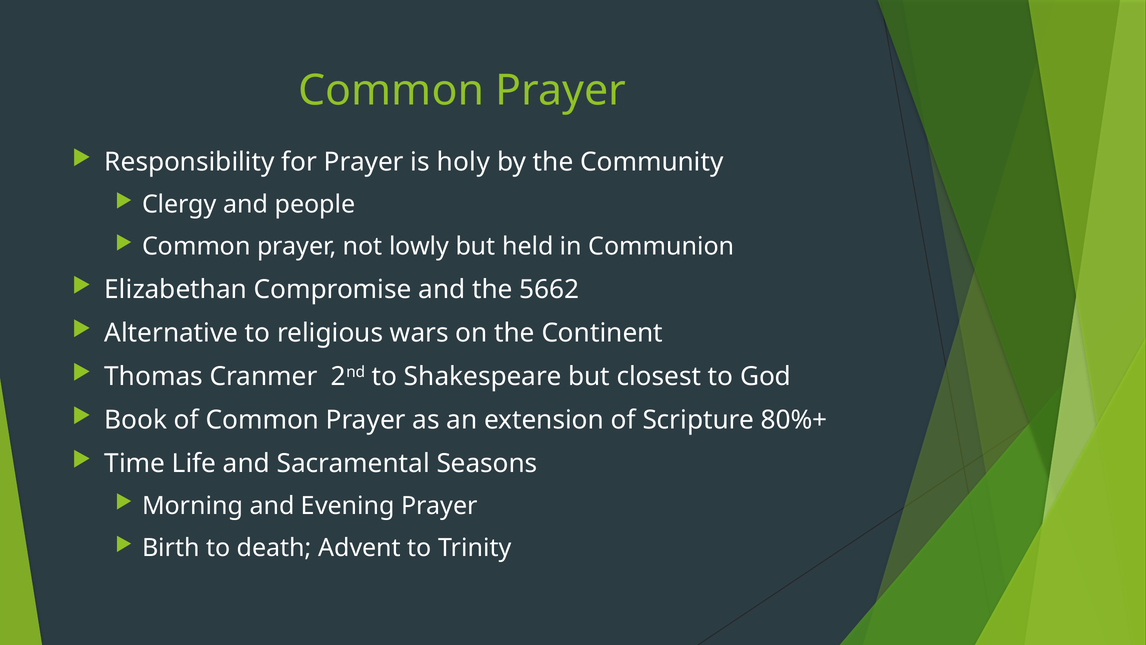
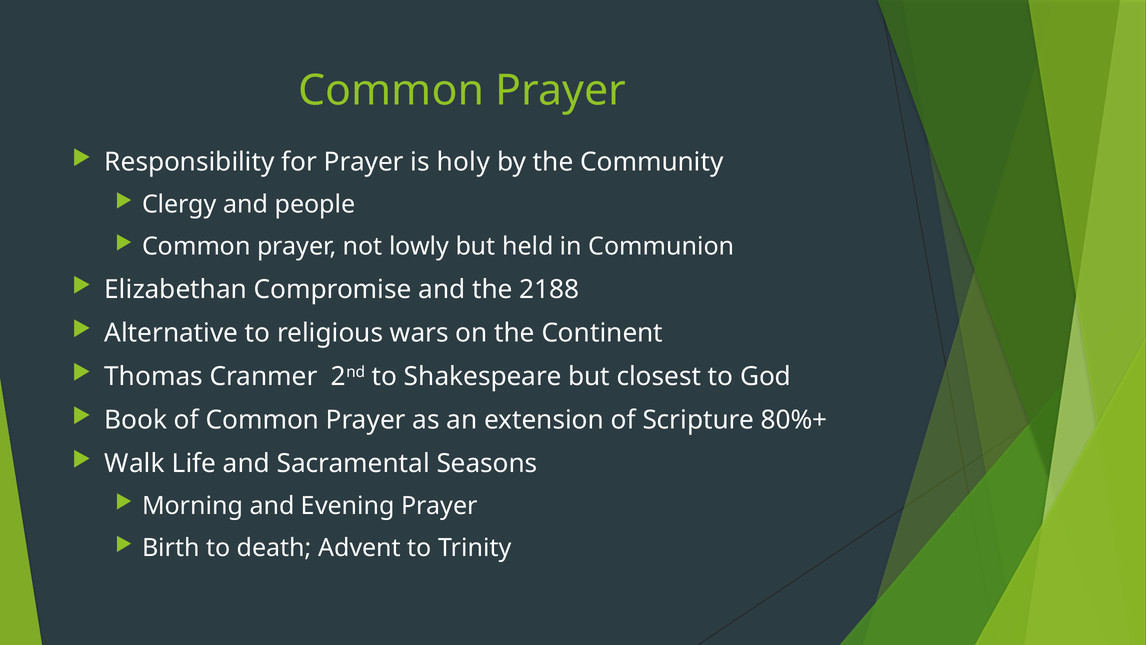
5662: 5662 -> 2188
Time: Time -> Walk
